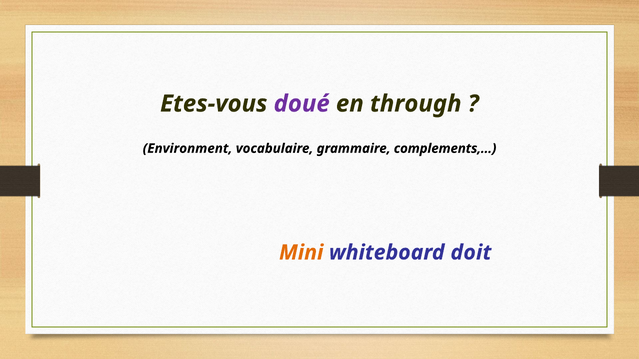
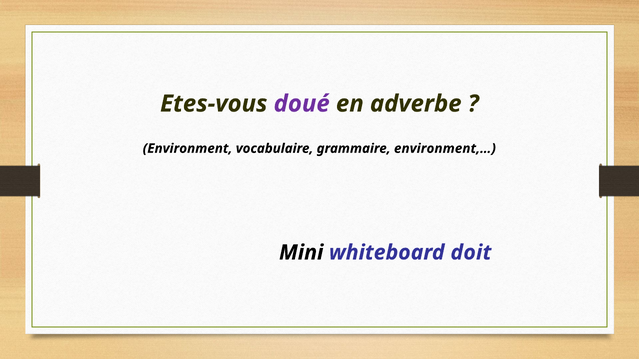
through: through -> adverbe
complements,…: complements,… -> environment,…
Mini colour: orange -> black
